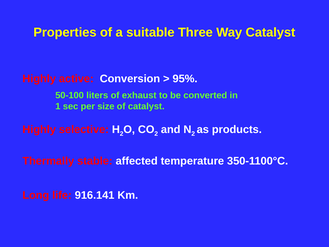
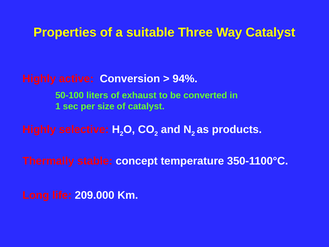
95%: 95% -> 94%
affected: affected -> concept
916.141: 916.141 -> 209.000
